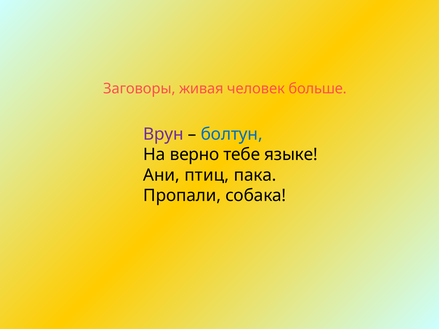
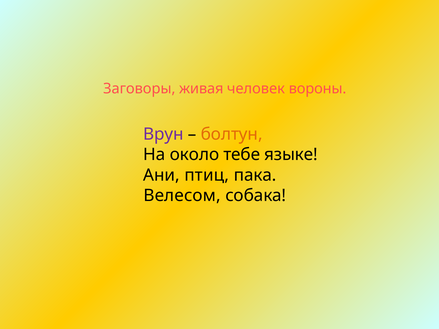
больше: больше -> вороны
болтун colour: blue -> orange
верно: верно -> около
Пропали: Пропали -> Велесом
